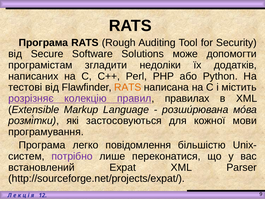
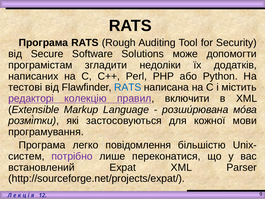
RATS at (128, 87) colour: orange -> blue
розрізняє: розрізняє -> редакторі
правилах: правилах -> включити
